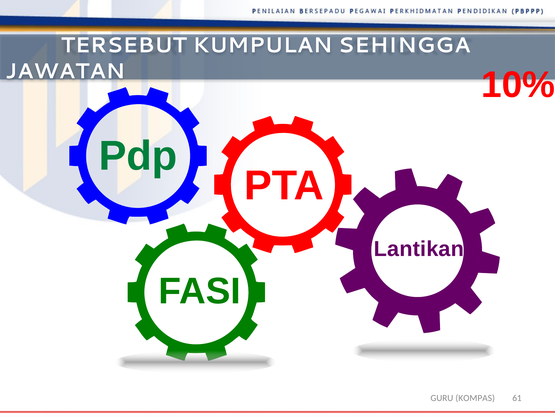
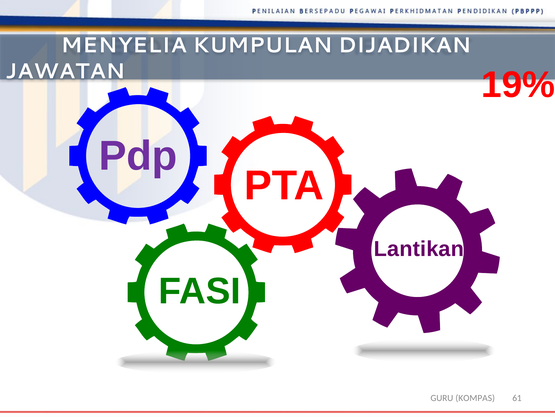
TERSEBUT: TERSEBUT -> MENYELIA
SEHINGGA: SEHINGGA -> DIJADIKAN
10%: 10% -> 19%
Pdp colour: green -> purple
